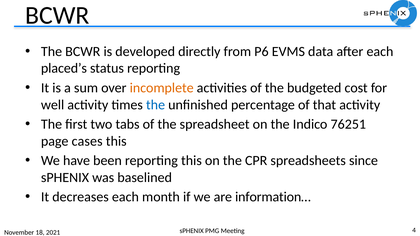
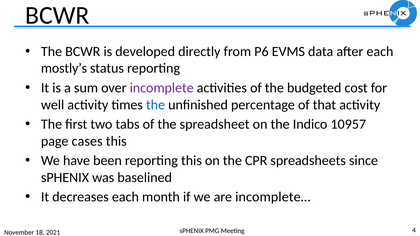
placed’s: placed’s -> mostly’s
incomplete colour: orange -> purple
76251: 76251 -> 10957
information…: information… -> incomplete…
